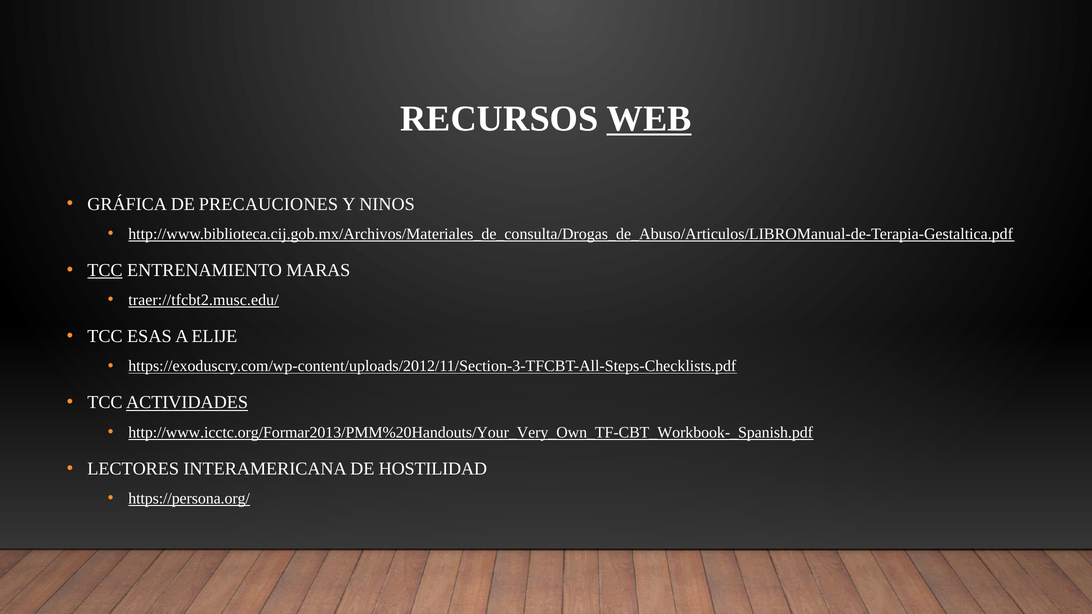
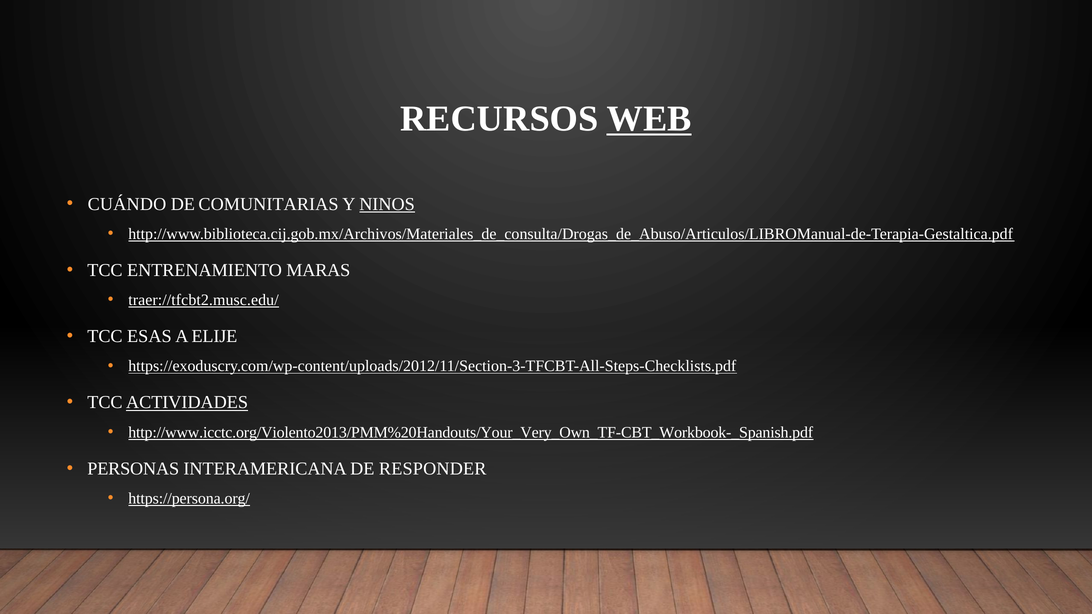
GRÁFICA: GRÁFICA -> CUÁNDO
PRECAUCIONES: PRECAUCIONES -> COMUNITARIAS
NINOS underline: none -> present
TCC at (105, 270) underline: present -> none
http://www.icctc.org/Formar2013/PMM%20Handouts/Your_Very_Own_TF-CBT_Workbook-_Spanish.pdf: http://www.icctc.org/Formar2013/PMM%20Handouts/Your_Very_Own_TF-CBT_Workbook-_Spanish.pdf -> http://www.icctc.org/Violento2013/PMM%20Handouts/Your_Very_Own_TF-CBT_Workbook-_Spanish.pdf
LECTORES: LECTORES -> PERSONAS
HOSTILIDAD: HOSTILIDAD -> RESPONDER
